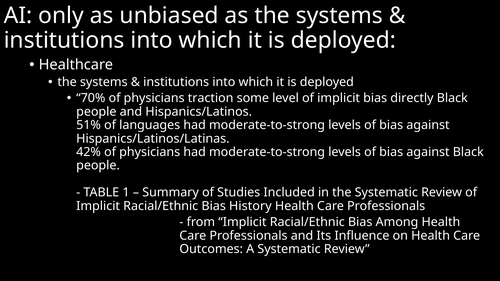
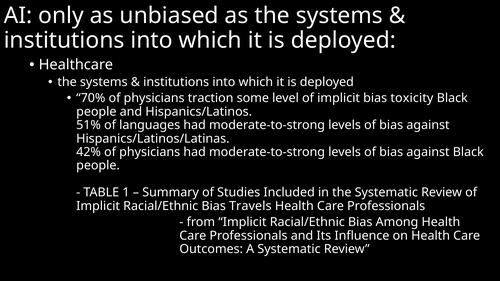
directly: directly -> toxicity
History: History -> Travels
